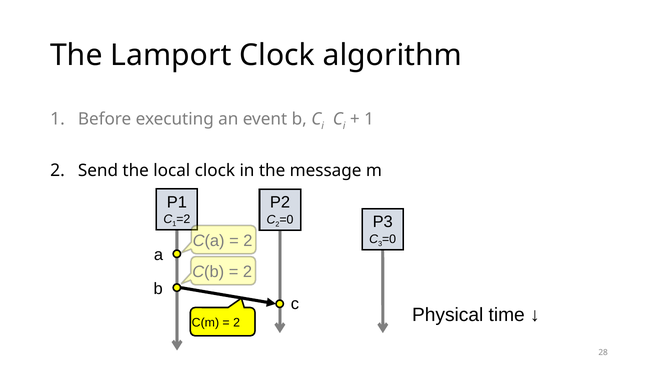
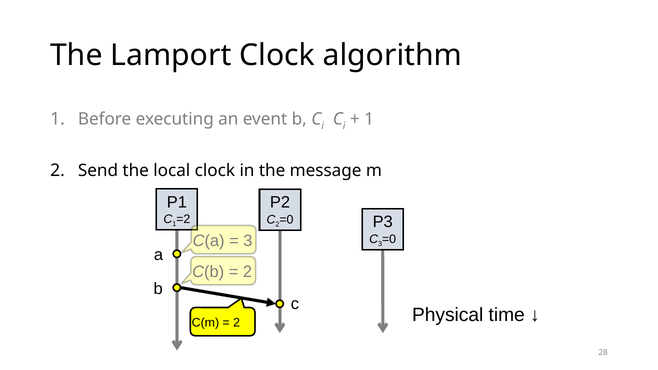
2 at (248, 241): 2 -> 3
